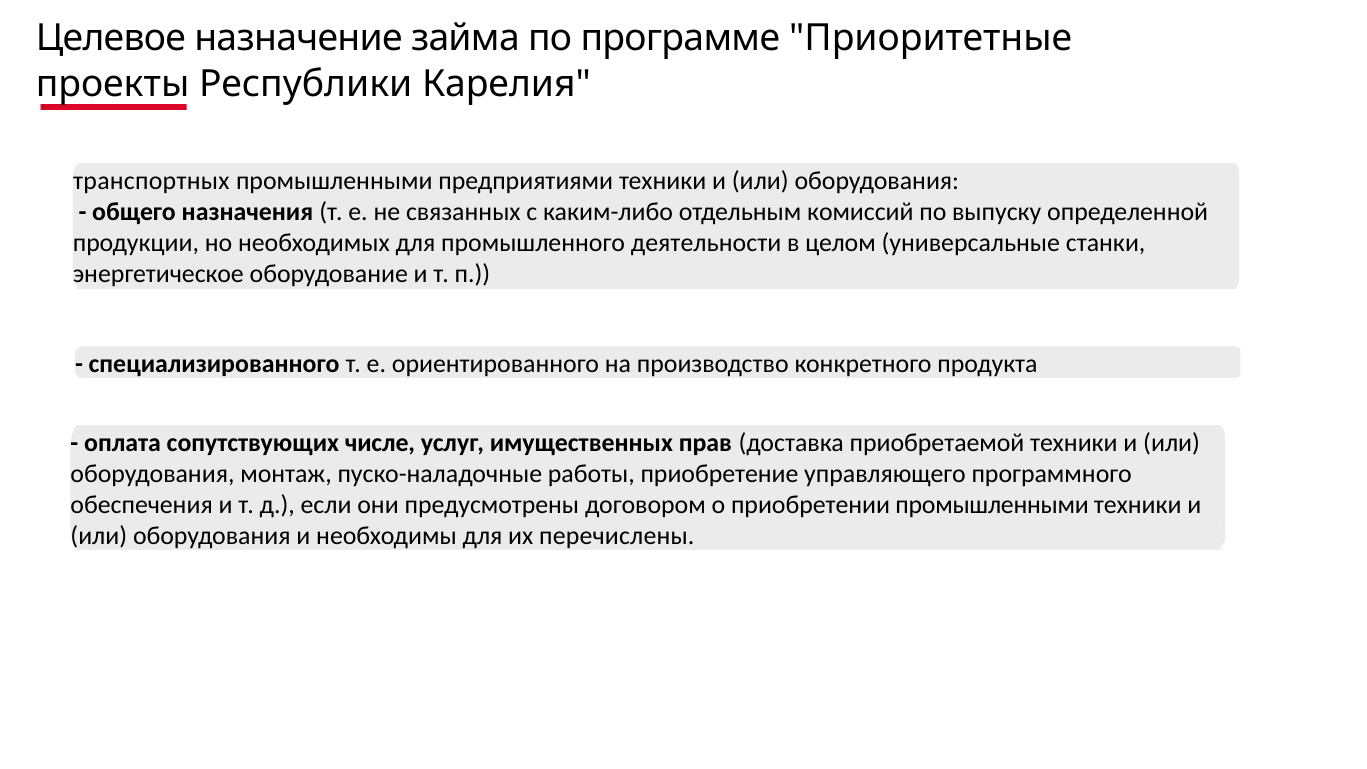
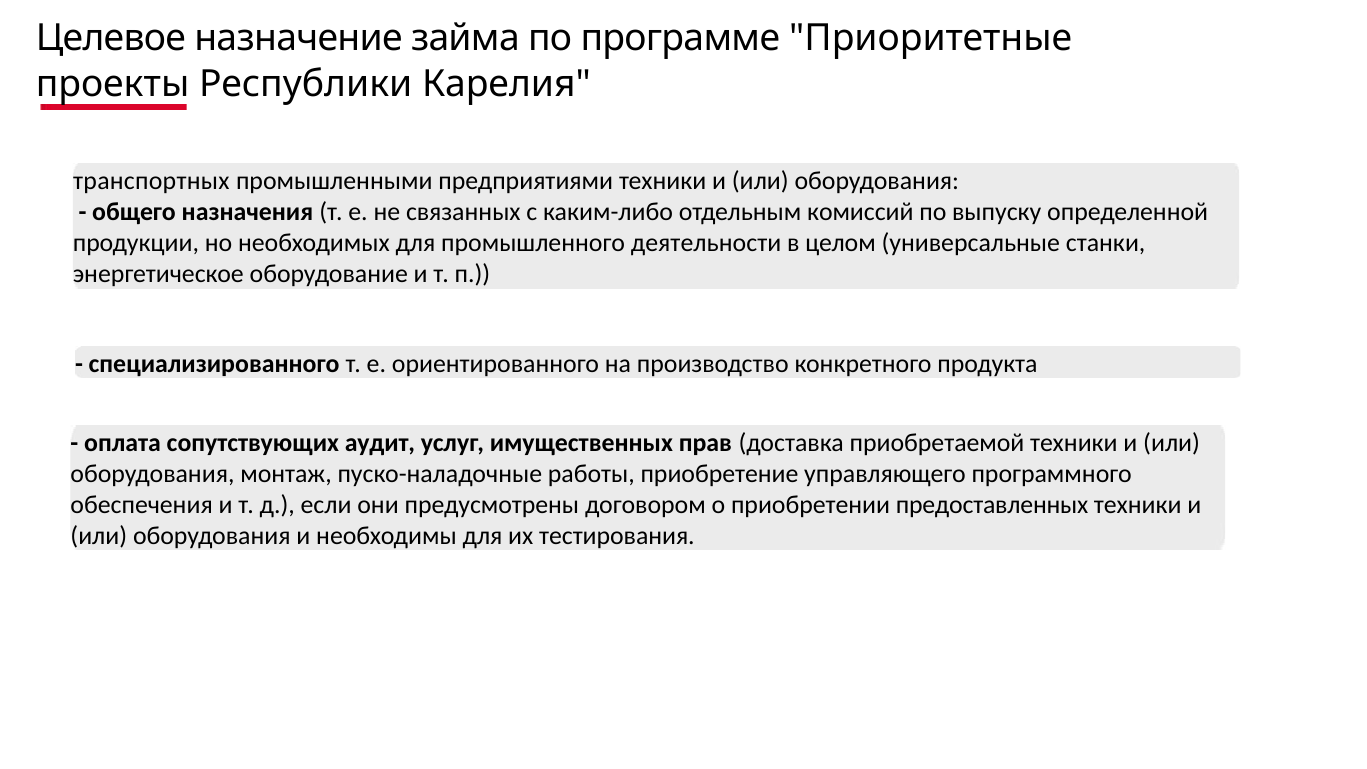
числе: числе -> аудит
приобретении промышленными: промышленными -> предоставленных
перечислены: перечислены -> тестирования
